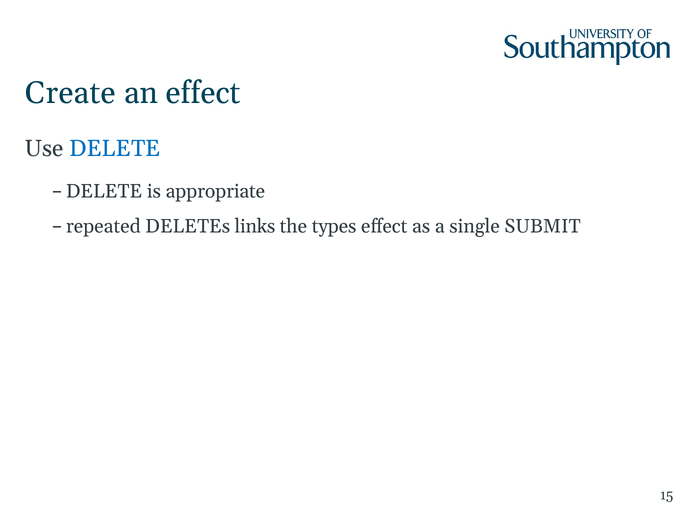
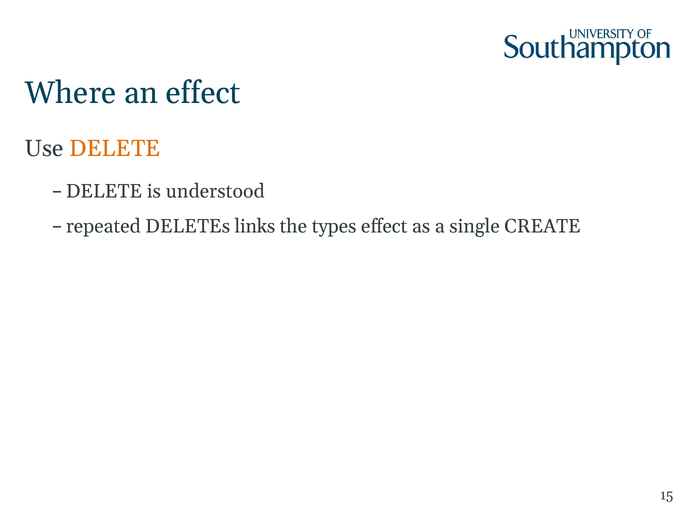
Create: Create -> Where
DELETE at (115, 148) colour: blue -> orange
appropriate: appropriate -> understood
SUBMIT: SUBMIT -> CREATE
